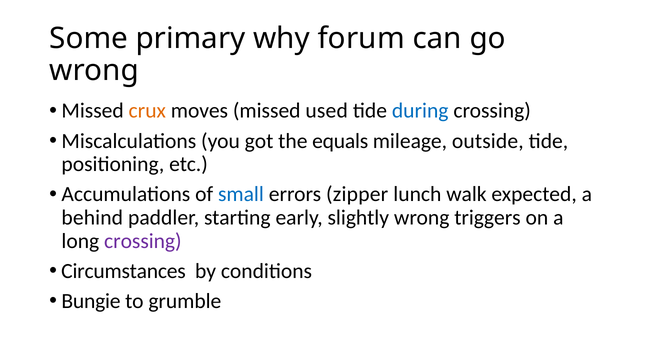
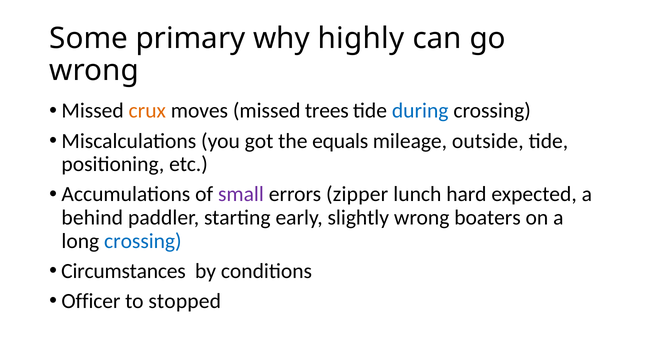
forum: forum -> highly
used: used -> trees
small colour: blue -> purple
walk: walk -> hard
triggers: triggers -> boaters
crossing at (143, 241) colour: purple -> blue
Bungie: Bungie -> Officer
grumble: grumble -> stopped
